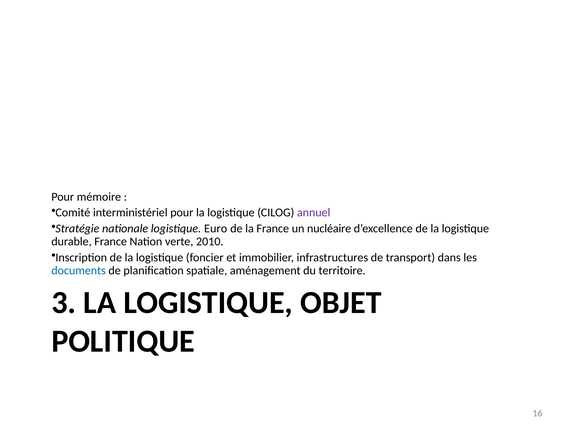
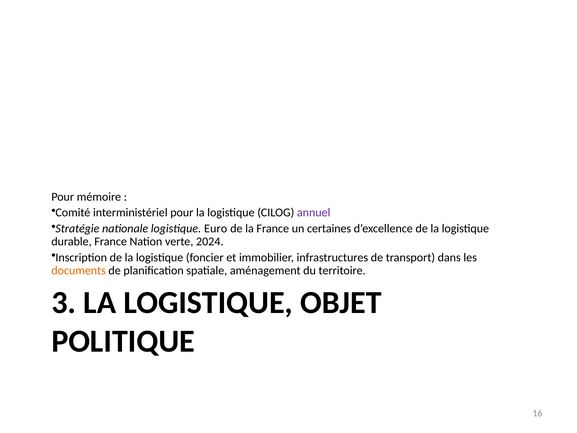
nucléaire: nucléaire -> certaines
2010: 2010 -> 2024
documents colour: blue -> orange
